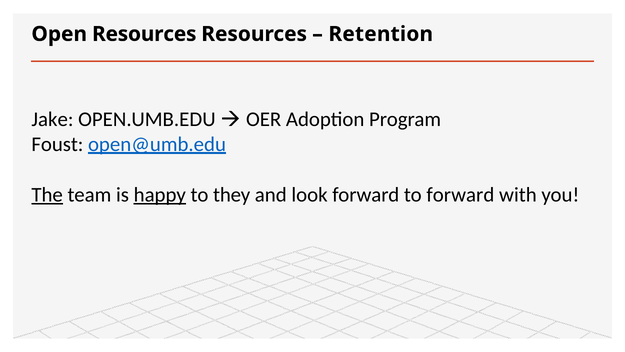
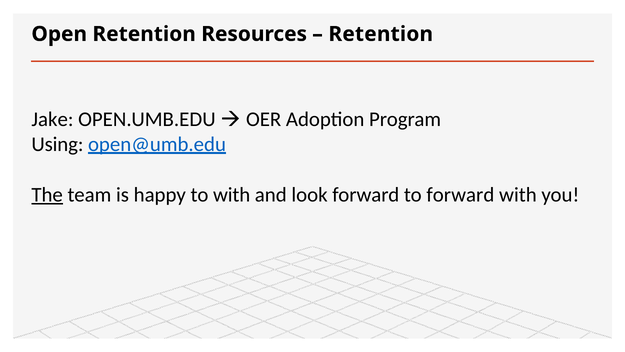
Open Resources: Resources -> Retention
Foust: Foust -> Using
happy underline: present -> none
to they: they -> with
